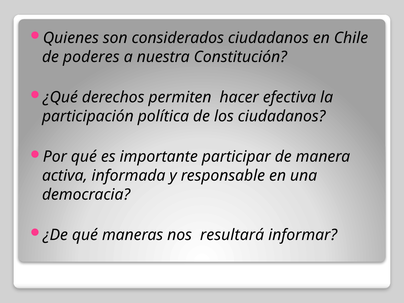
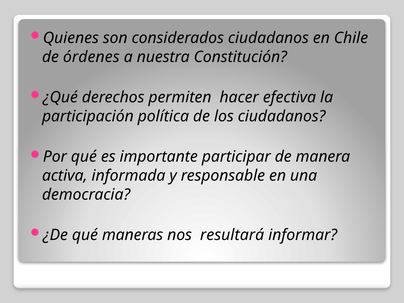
poderes: poderes -> órdenes
